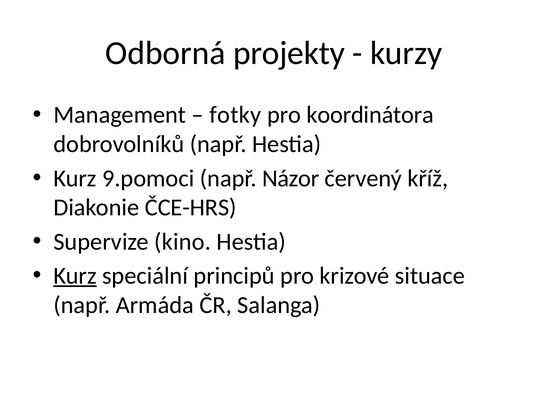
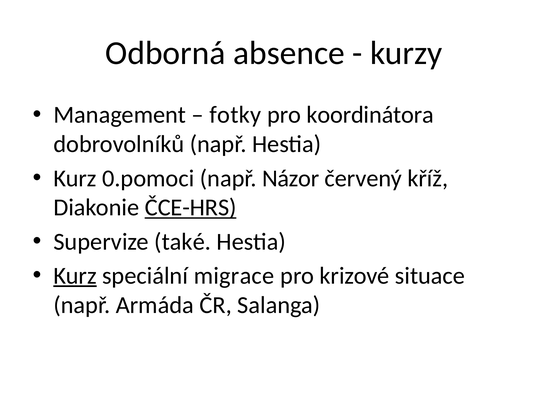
projekty: projekty -> absence
9.pomoci: 9.pomoci -> 0.pomoci
ČCE-HRS underline: none -> present
kino: kino -> také
principů: principů -> migrace
